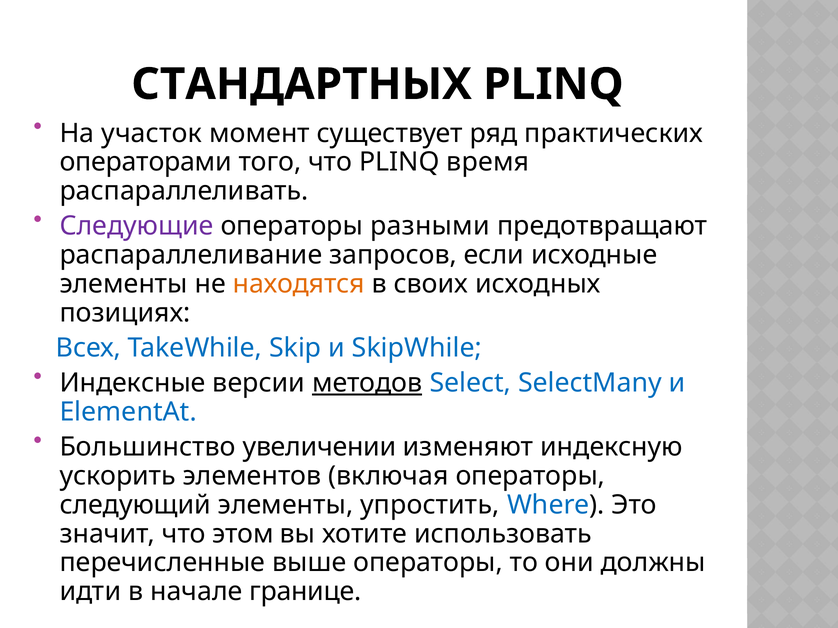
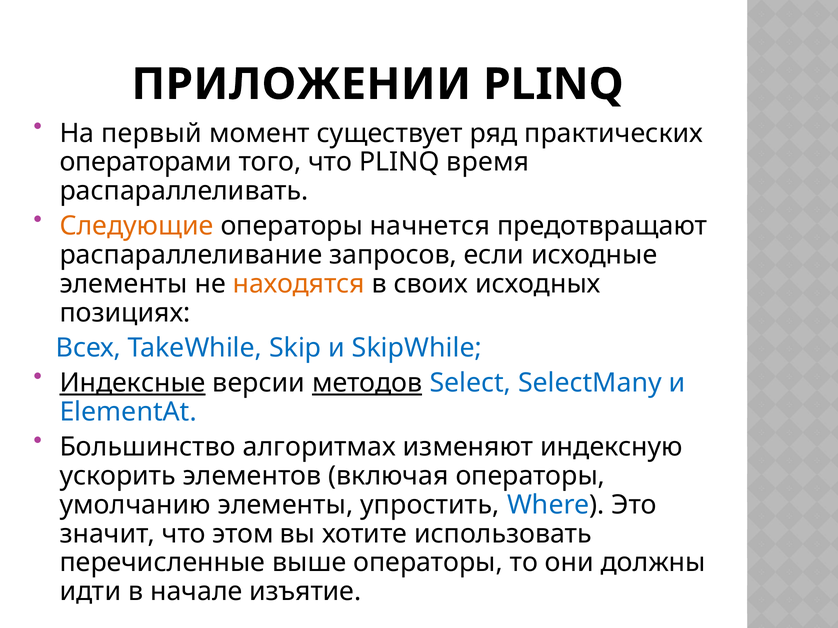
СТАНДАРТНЫХ: СТАНДАРТНЫХ -> ПРИЛОЖЕНИИ
участок: участок -> первый
Следующие colour: purple -> orange
разными: разными -> начнется
Индексные underline: none -> present
увеличении: увеличении -> алгоритмах
следующий: следующий -> умолчанию
границе: границе -> изъятие
